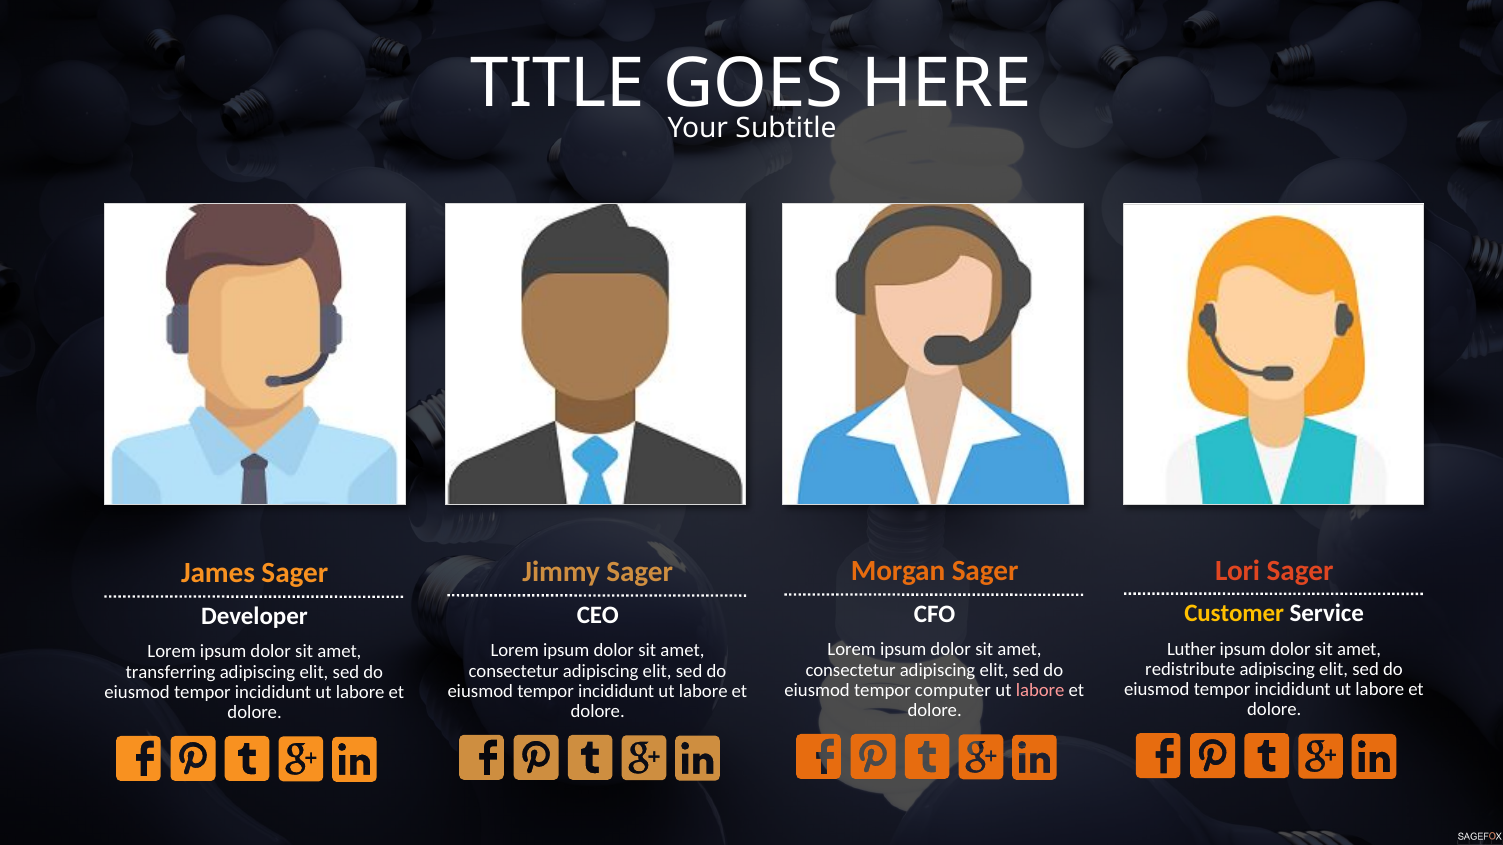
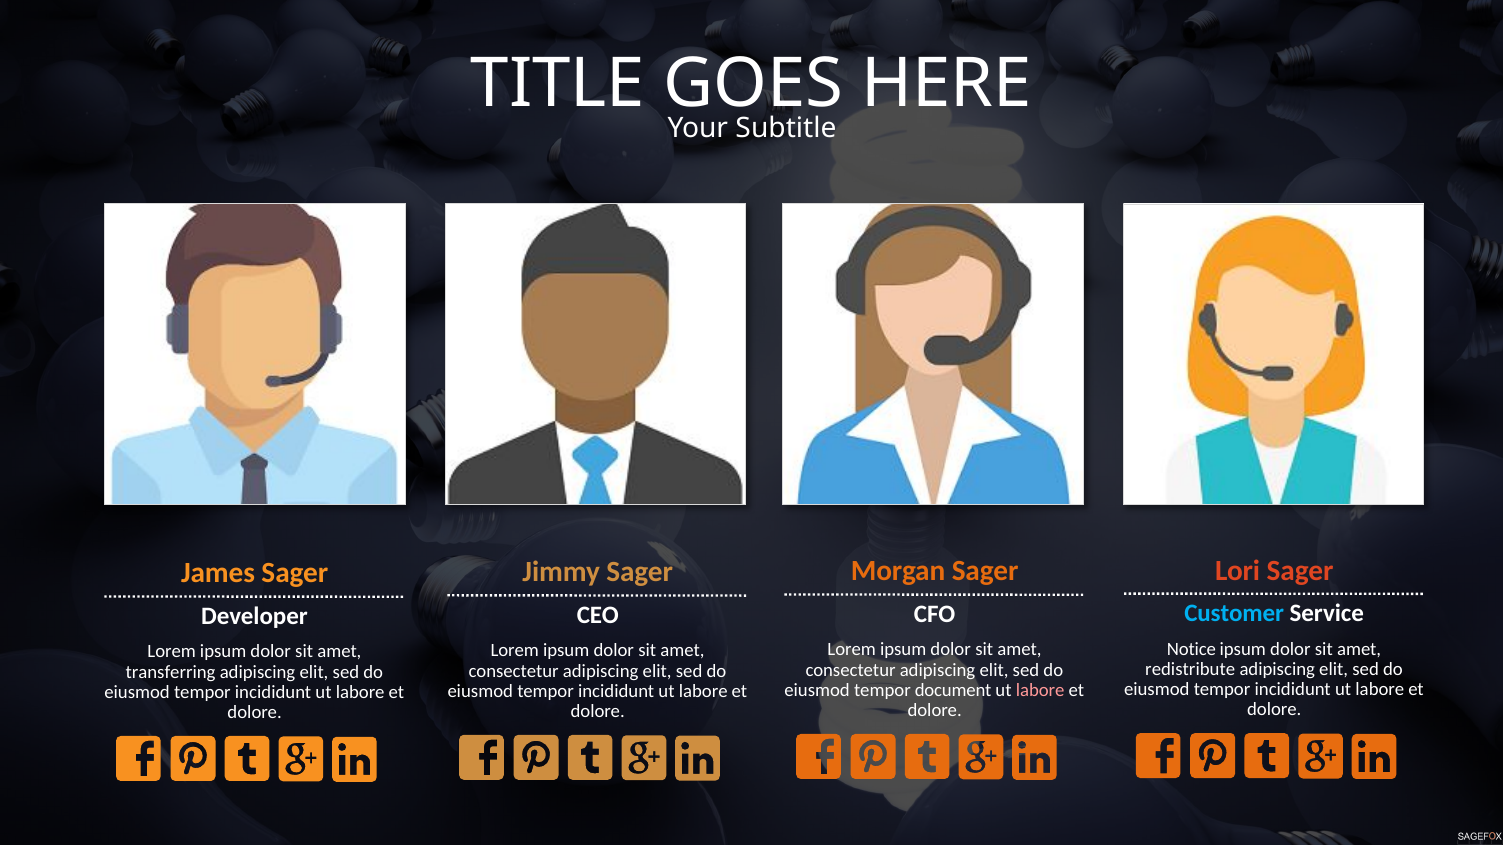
Customer colour: yellow -> light blue
Luther: Luther -> Notice
computer: computer -> document
